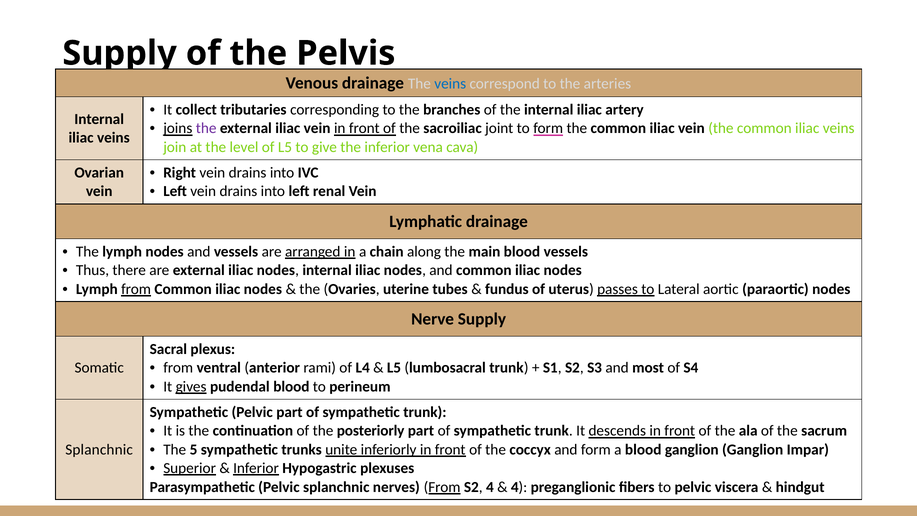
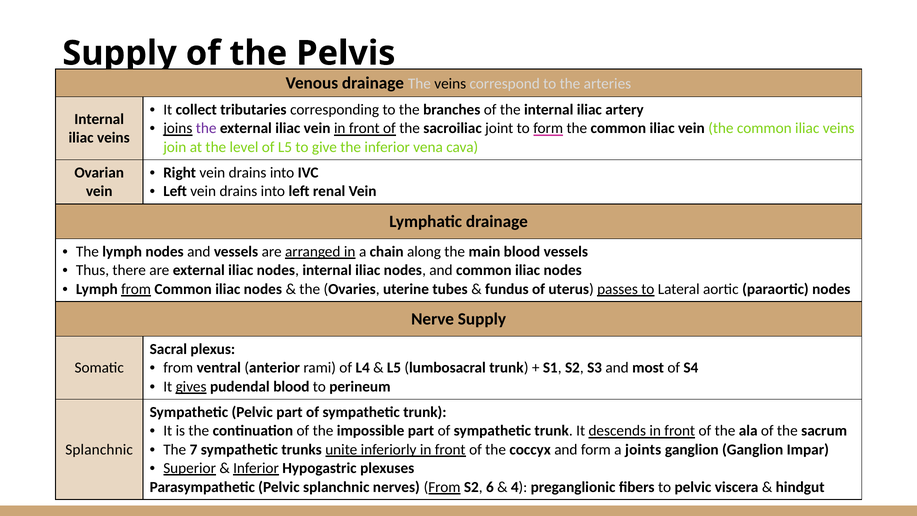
veins at (450, 84) colour: blue -> black
posteriorly: posteriorly -> impossible
5: 5 -> 7
a blood: blood -> joints
S2 4: 4 -> 6
